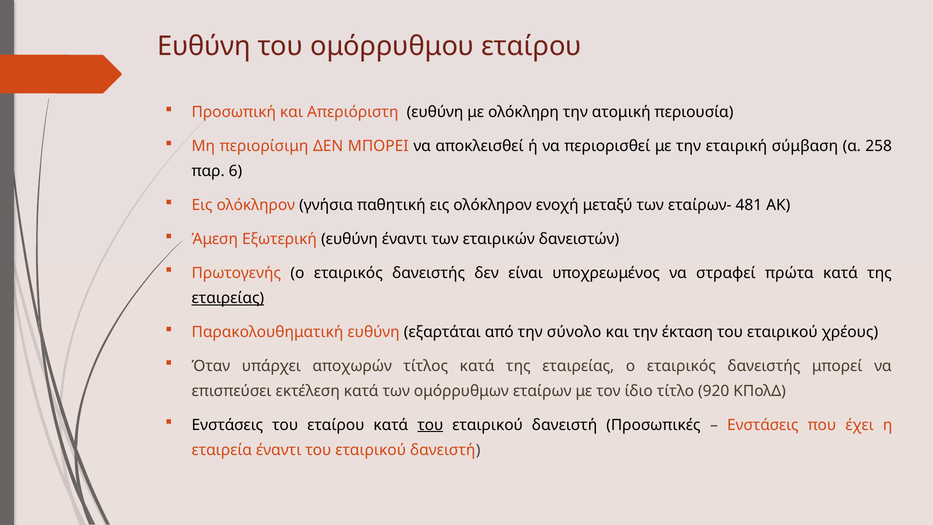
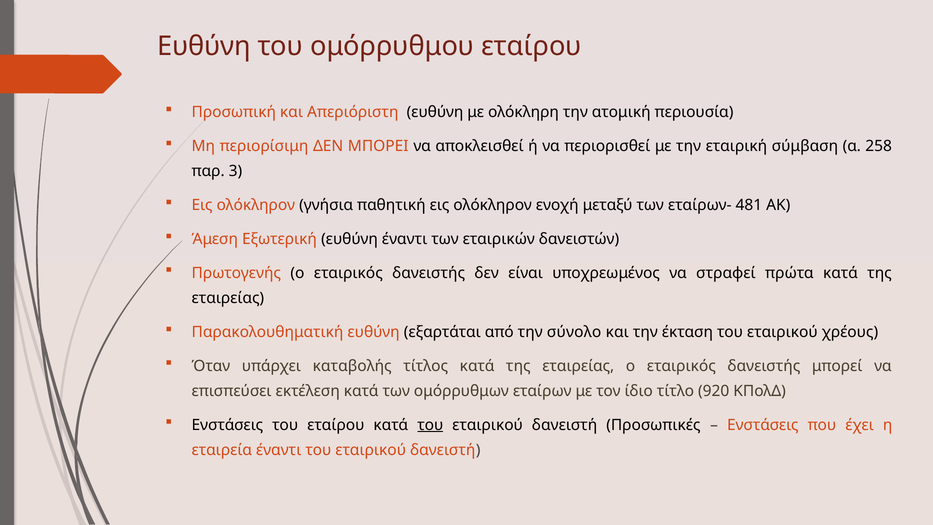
6: 6 -> 3
εταιρείας at (228, 298) underline: present -> none
αποχωρών: αποχωρών -> καταβολής
